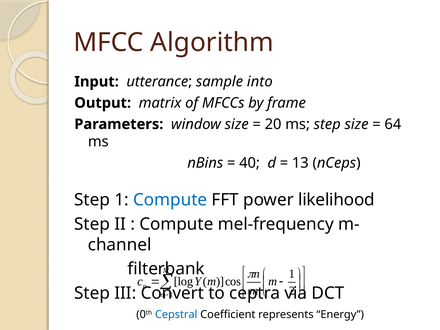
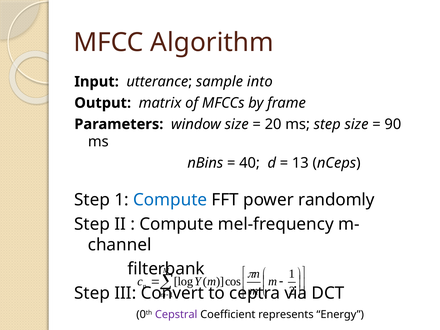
64: 64 -> 90
likelihood: likelihood -> randomly
Cepstral colour: blue -> purple
